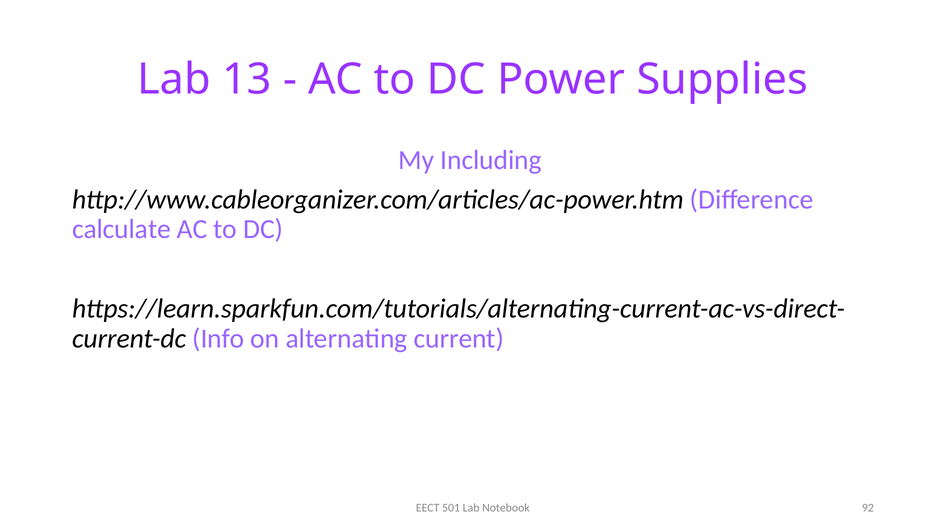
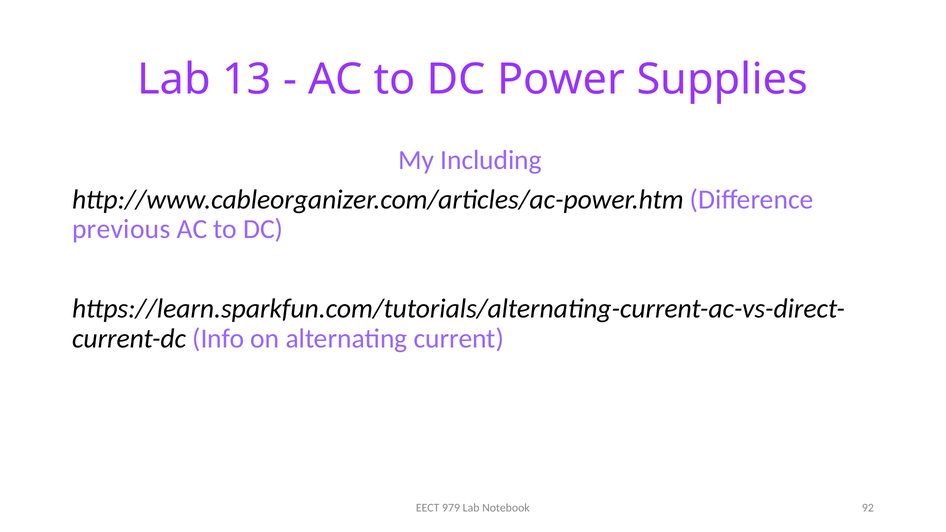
calculate: calculate -> previous
501: 501 -> 979
